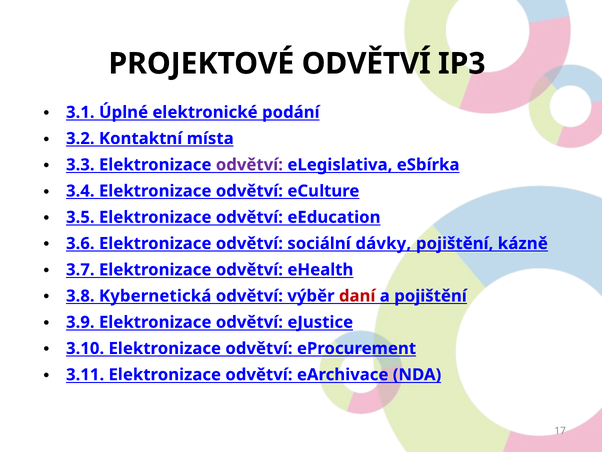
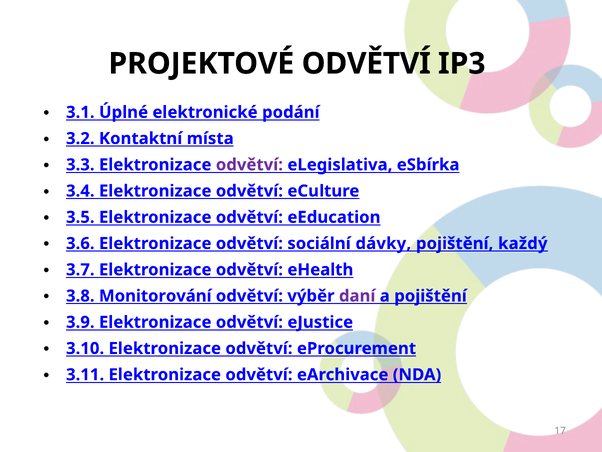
kázně: kázně -> každý
Kybernetická: Kybernetická -> Monitorování
daní colour: red -> purple
